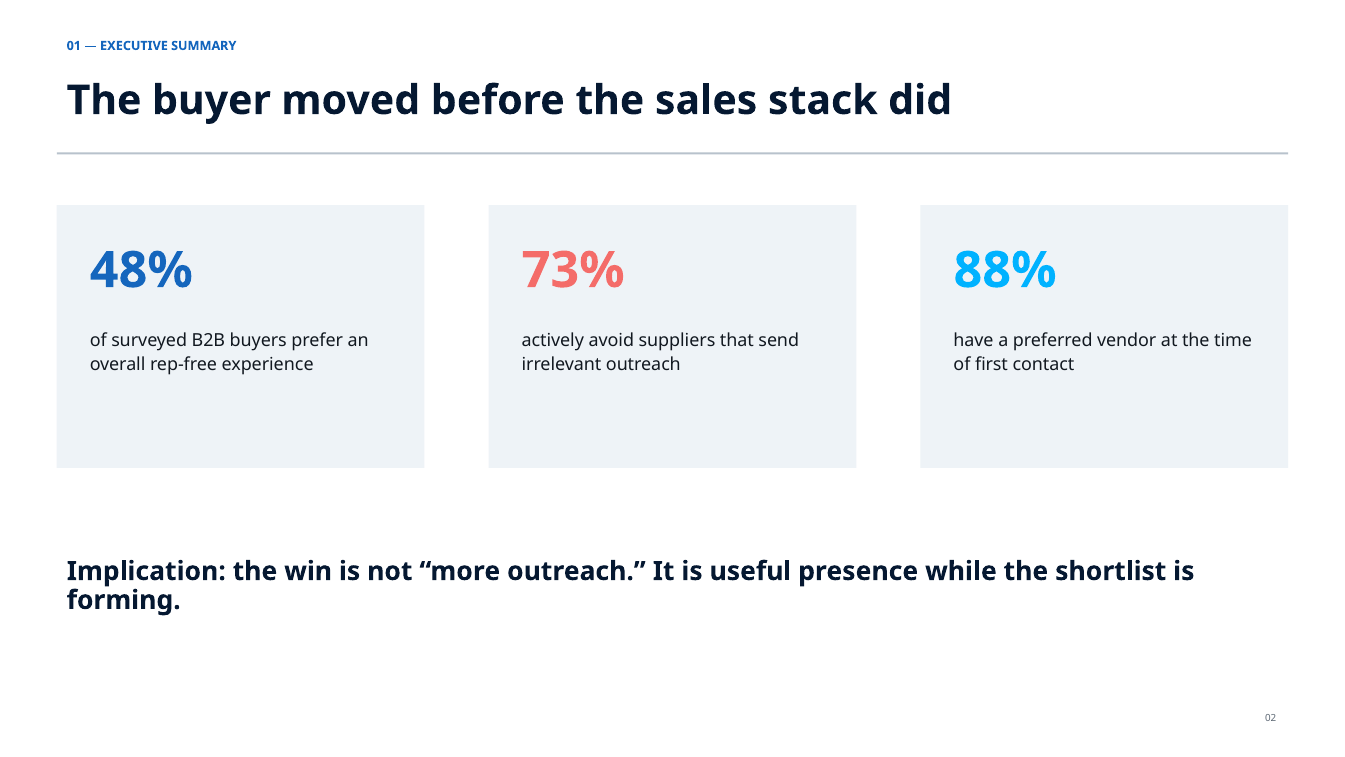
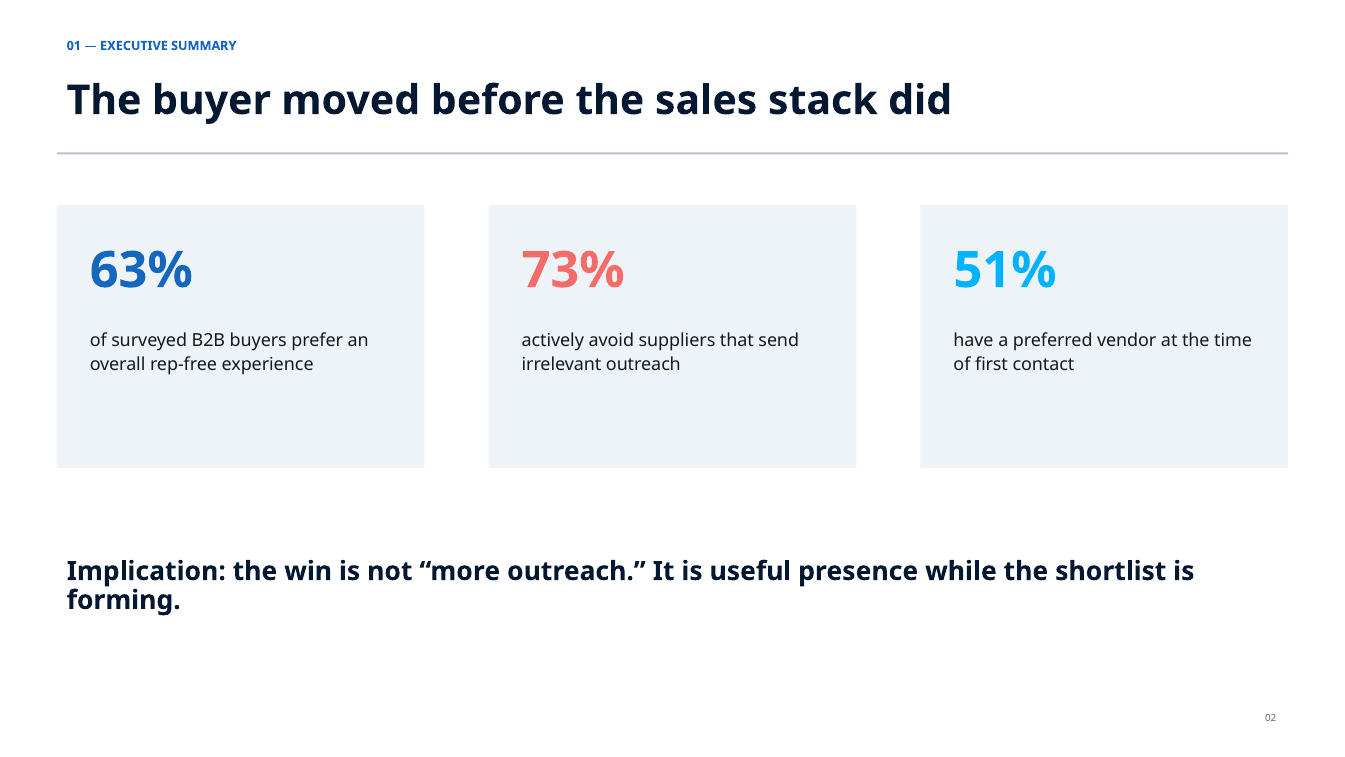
48%: 48% -> 63%
88%: 88% -> 51%
